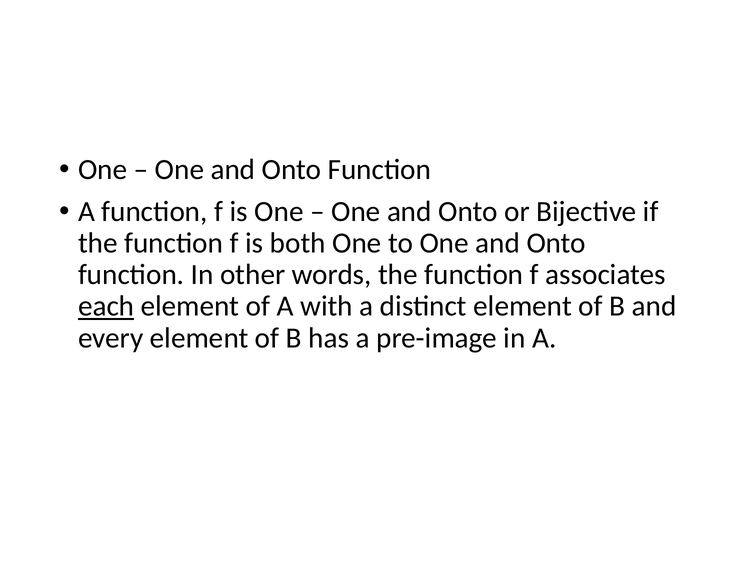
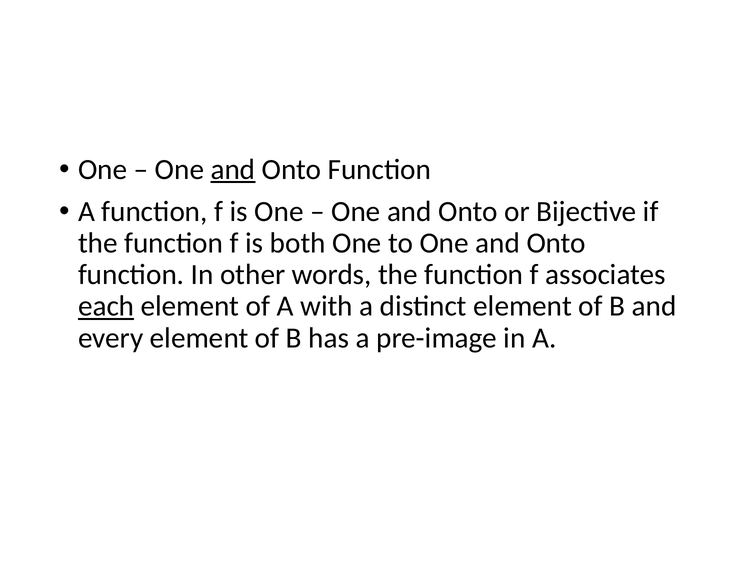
and at (233, 170) underline: none -> present
